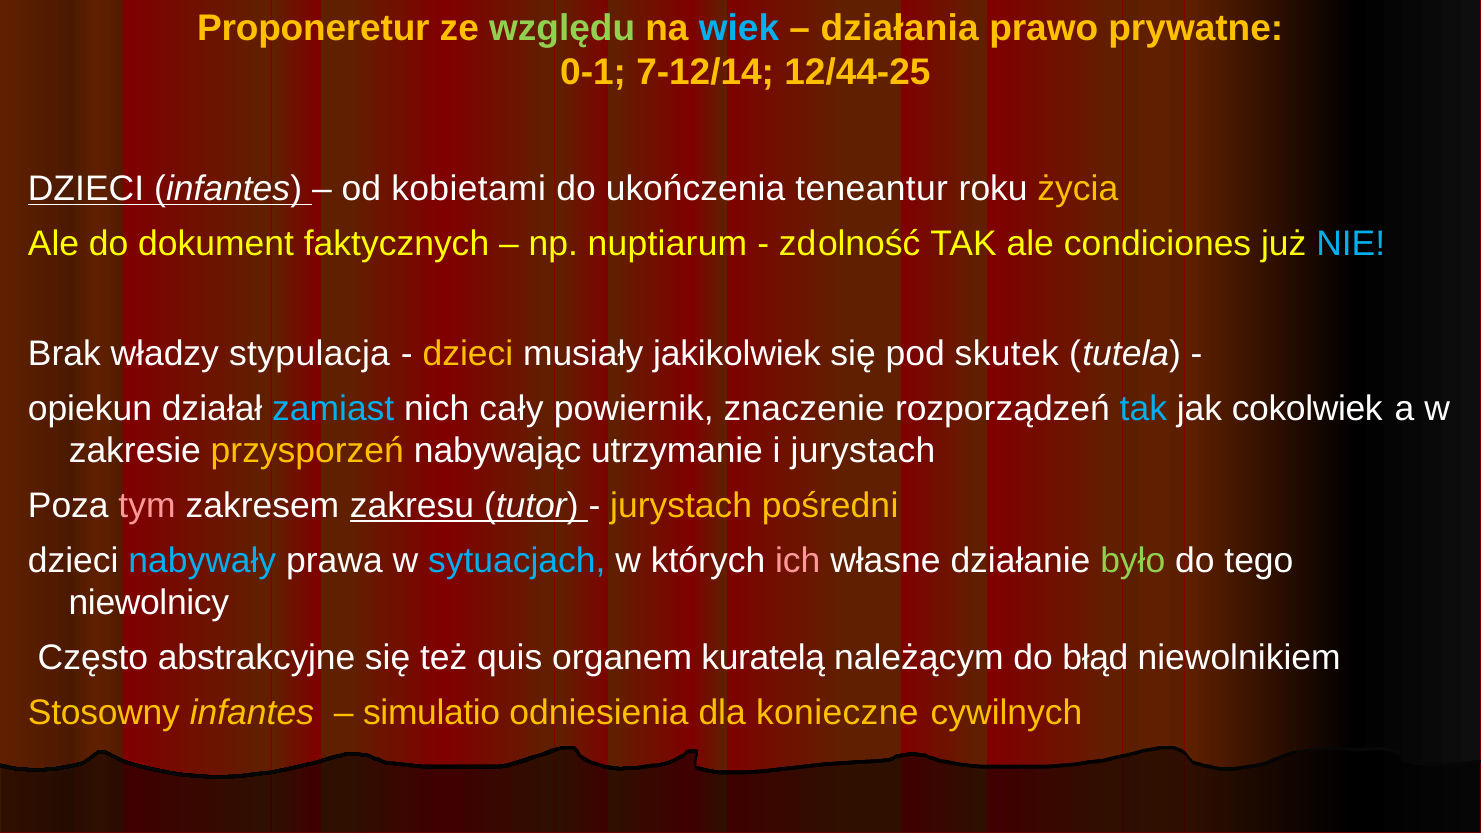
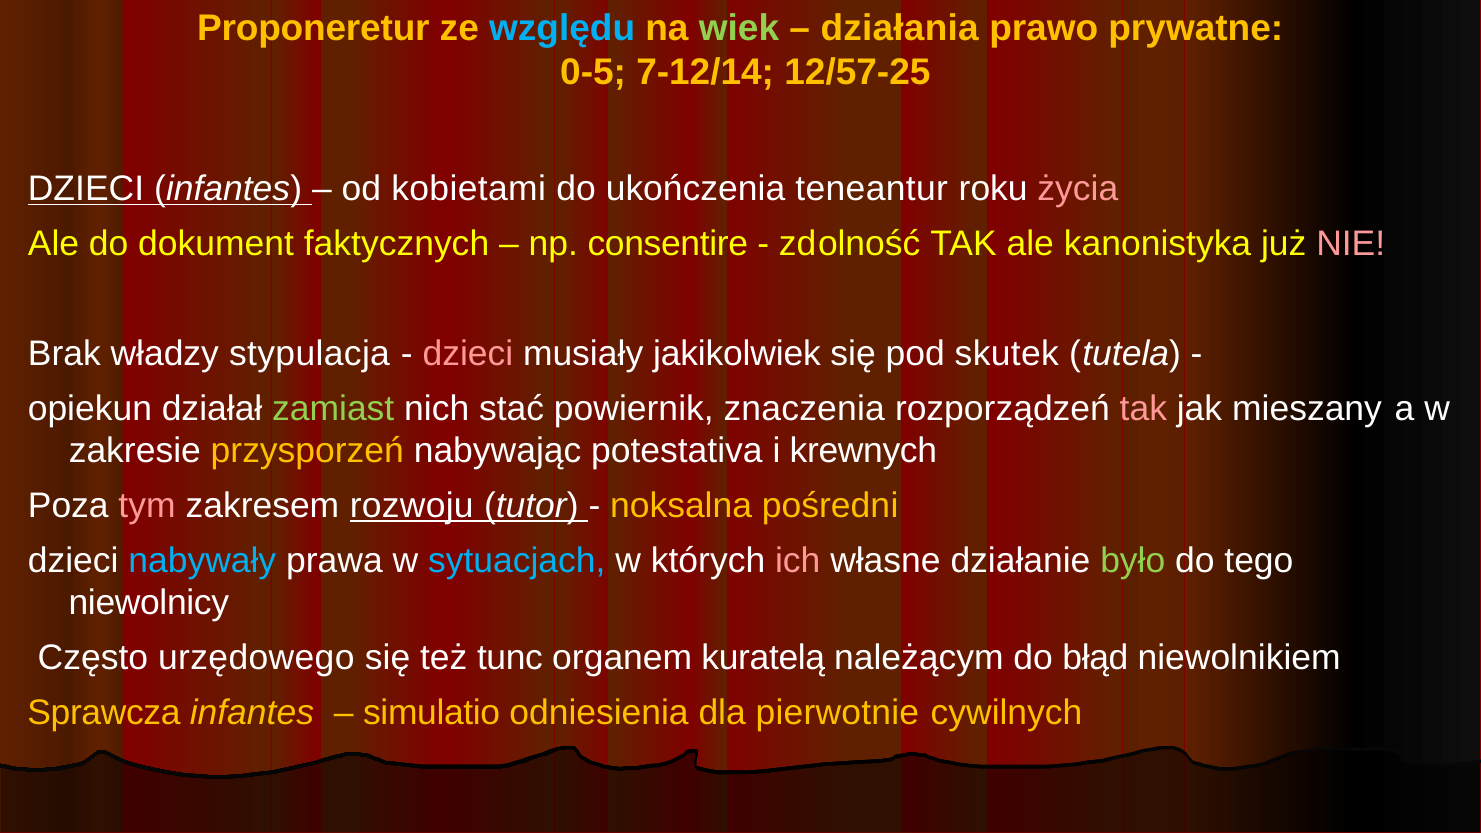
względu colour: light green -> light blue
wiek colour: light blue -> light green
0-1: 0-1 -> 0-5
12/44-25: 12/44-25 -> 12/57-25
życia colour: yellow -> pink
nuptiarum: nuptiarum -> consentire
condiciones: condiciones -> kanonistyka
NIE colour: light blue -> pink
dzieci at (468, 354) colour: yellow -> pink
zamiast colour: light blue -> light green
cały: cały -> stać
znaczenie: znaczenie -> znaczenia
tak at (1143, 408) colour: light blue -> pink
cokolwiek: cokolwiek -> mieszany
utrzymanie: utrzymanie -> potestativa
i jurystach: jurystach -> krewnych
zakresu: zakresu -> rozwoju
jurystach at (681, 506): jurystach -> noksalna
abstrakcyjne: abstrakcyjne -> urzędowego
quis: quis -> tunc
Stosowny: Stosowny -> Sprawcza
konieczne: konieczne -> pierwotnie
